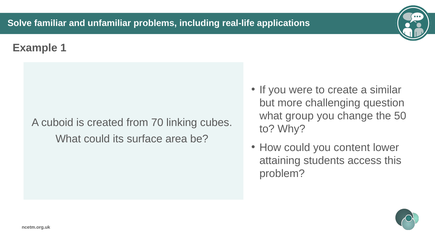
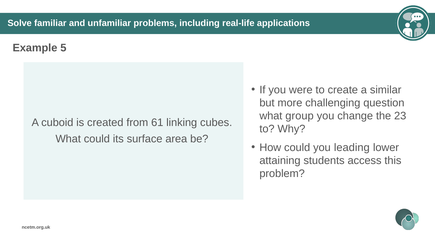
1: 1 -> 5
50: 50 -> 23
70: 70 -> 61
content: content -> leading
